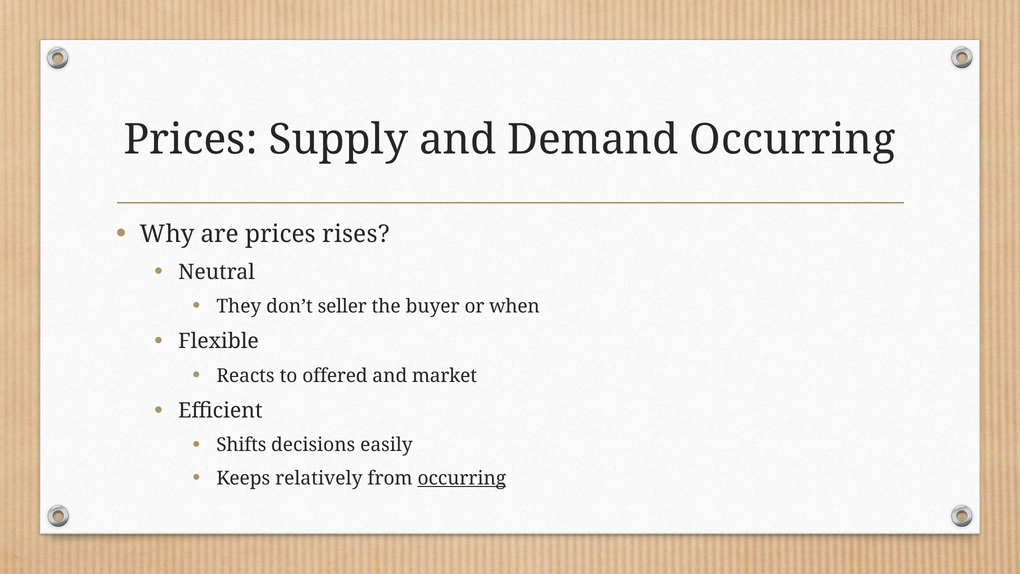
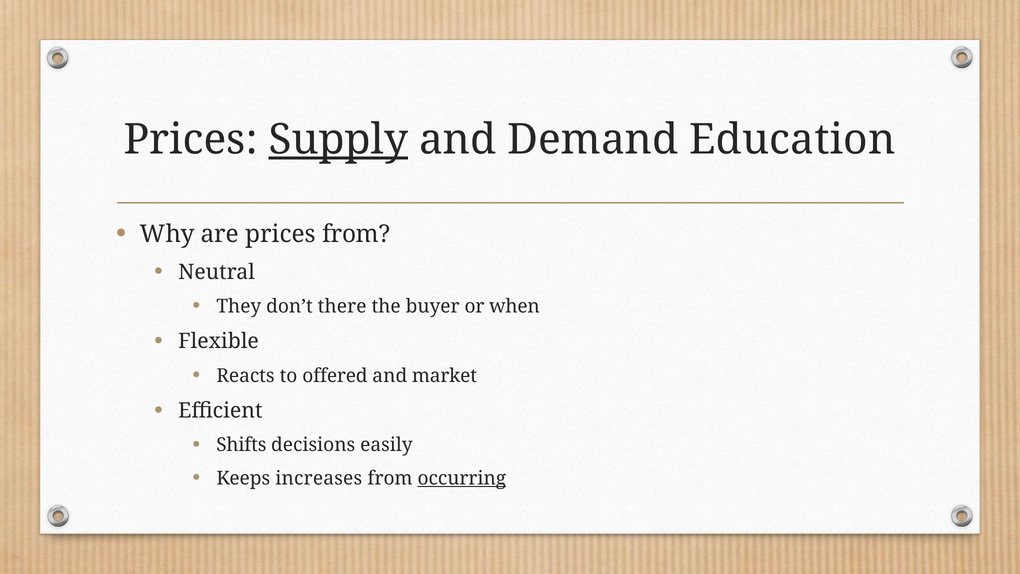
Supply underline: none -> present
Demand Occurring: Occurring -> Education
prices rises: rises -> from
seller: seller -> there
relatively: relatively -> increases
